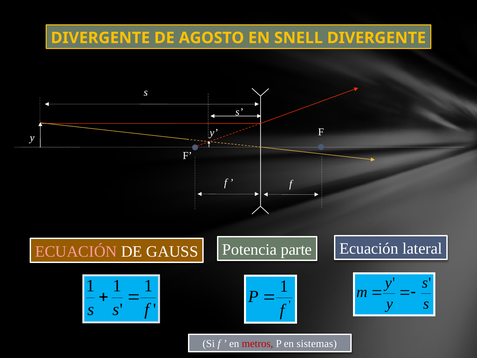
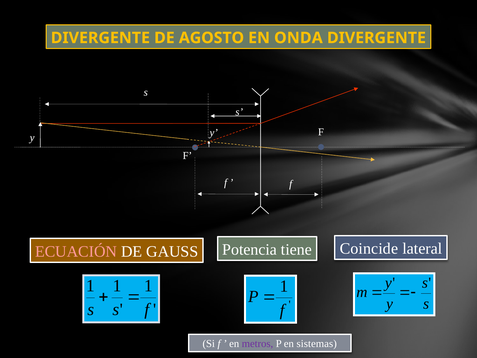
SNELL: SNELL -> ONDA
parte: parte -> tiene
GAUSS Ecuación: Ecuación -> Coincide
metros colour: red -> purple
